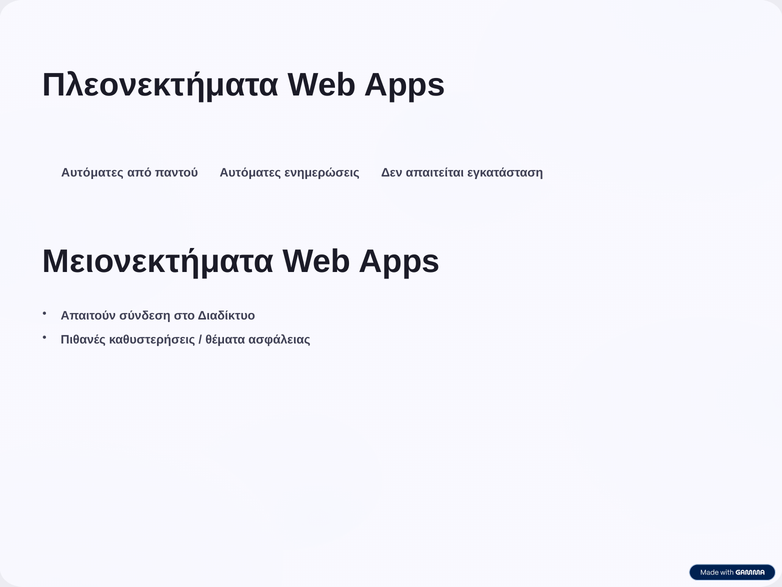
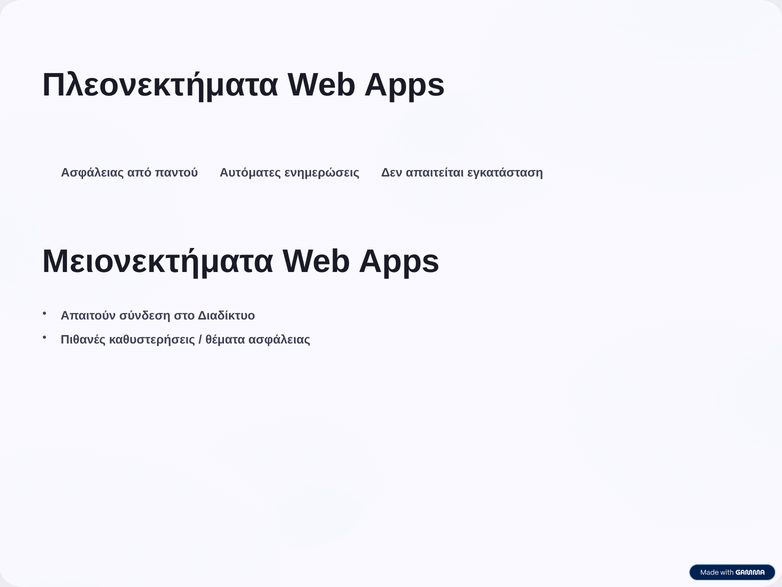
Αυτόματες at (92, 172): Αυτόματες -> Ασφάλειας
